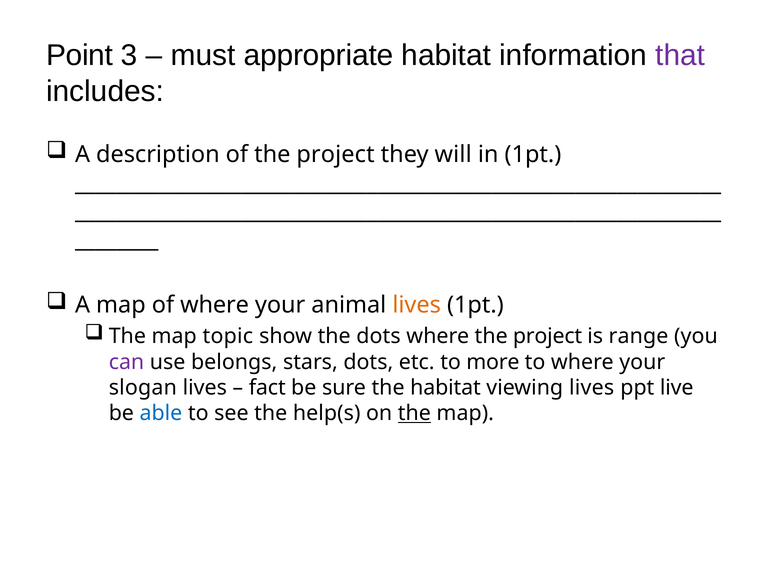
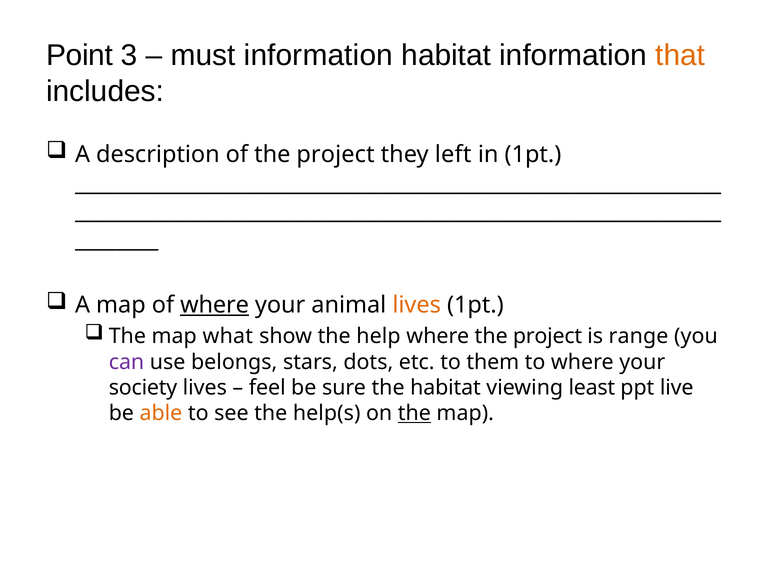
must appropriate: appropriate -> information
that colour: purple -> orange
will: will -> left
where at (215, 305) underline: none -> present
topic: topic -> what
the dots: dots -> help
more: more -> them
slogan: slogan -> society
fact: fact -> feel
viewing lives: lives -> least
able colour: blue -> orange
